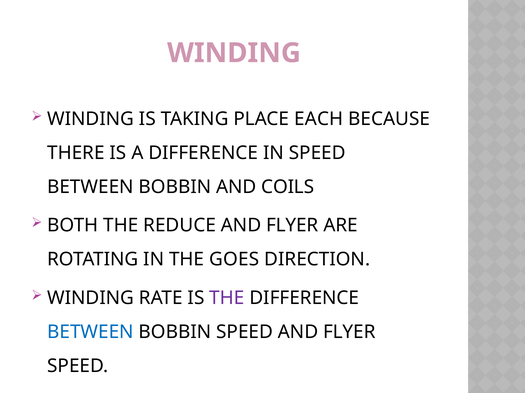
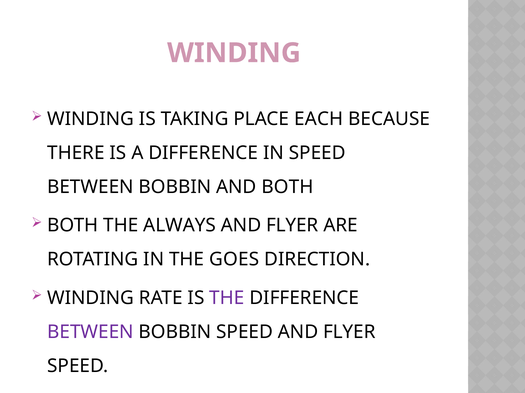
AND COILS: COILS -> BOTH
REDUCE: REDUCE -> ALWAYS
BETWEEN at (90, 332) colour: blue -> purple
